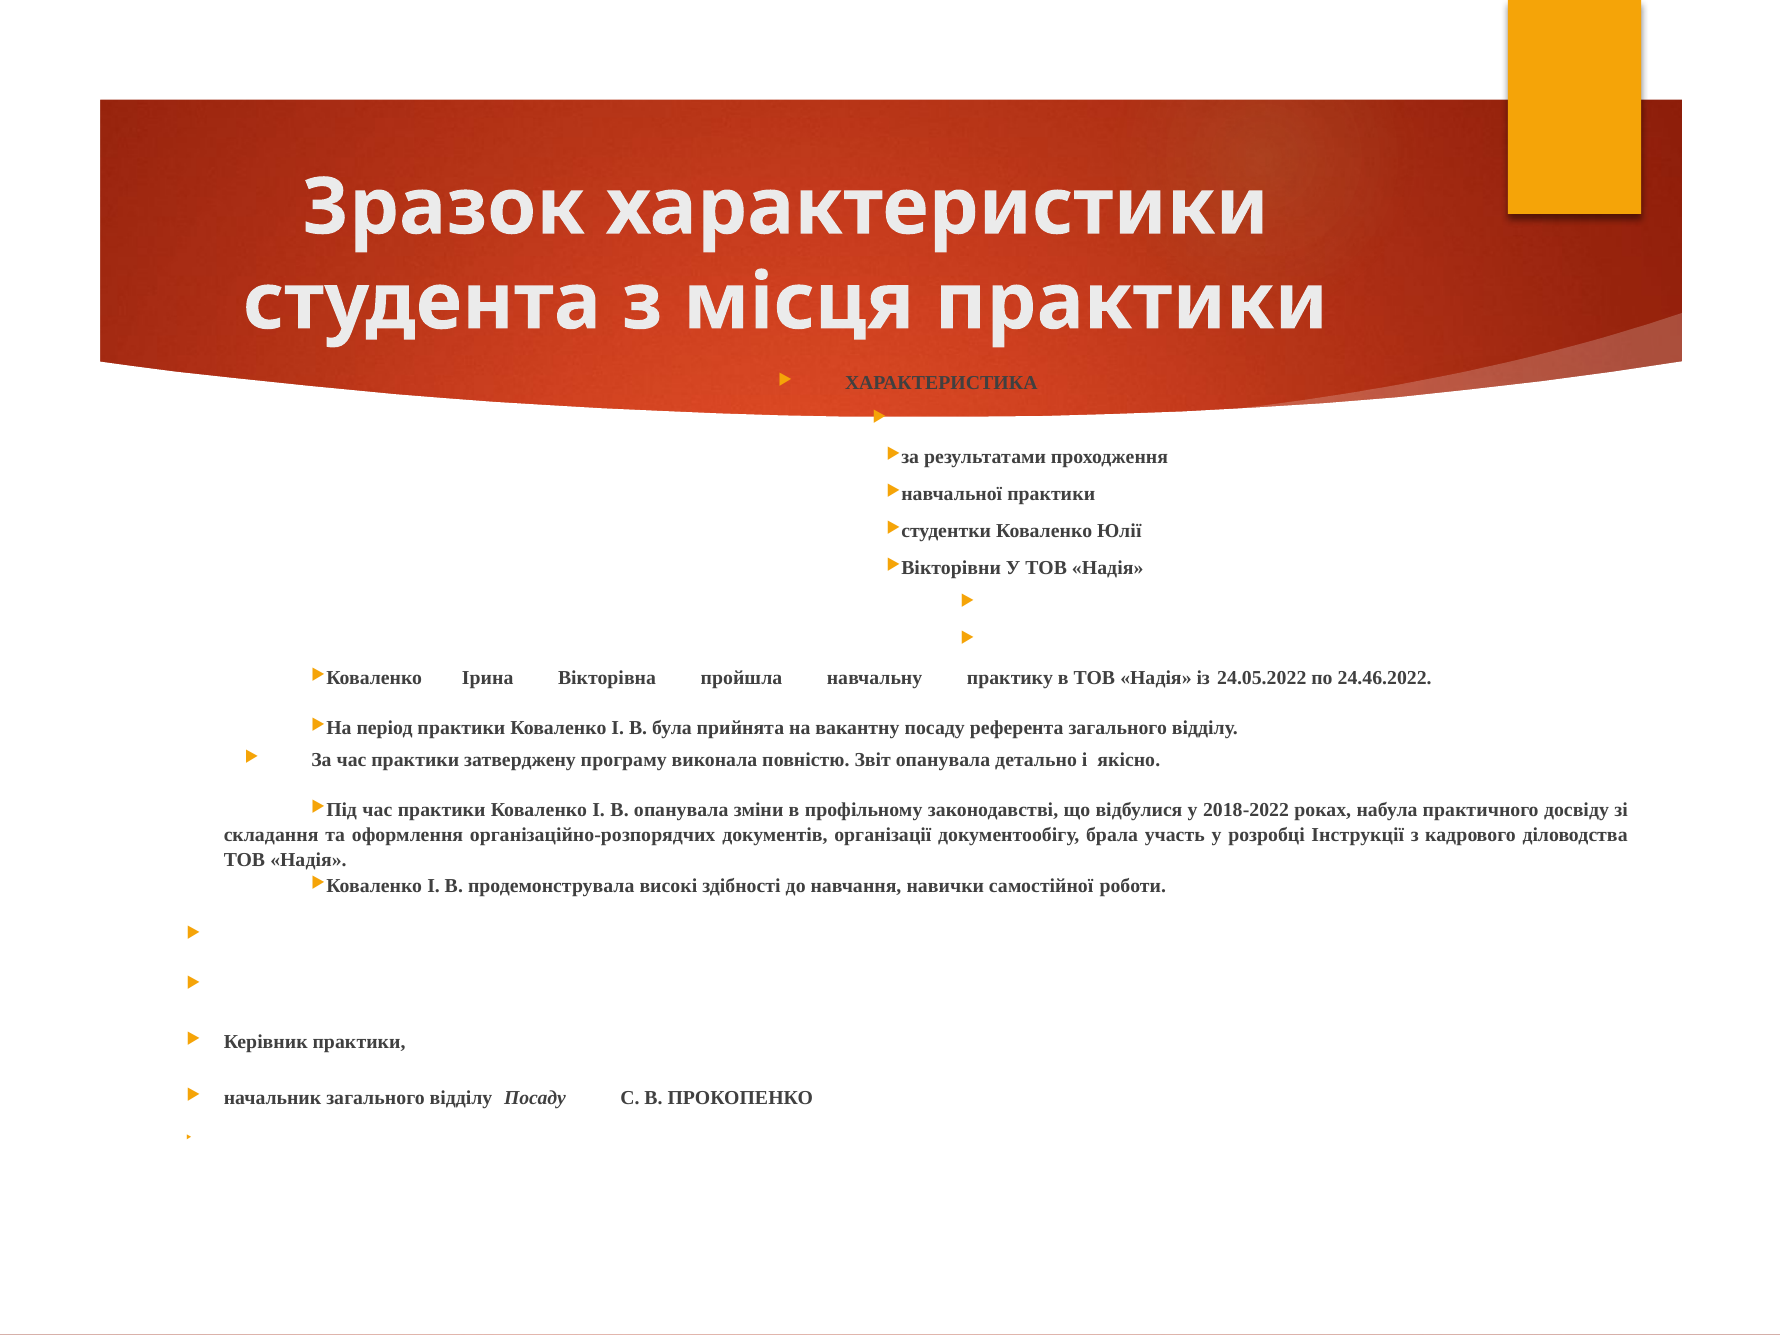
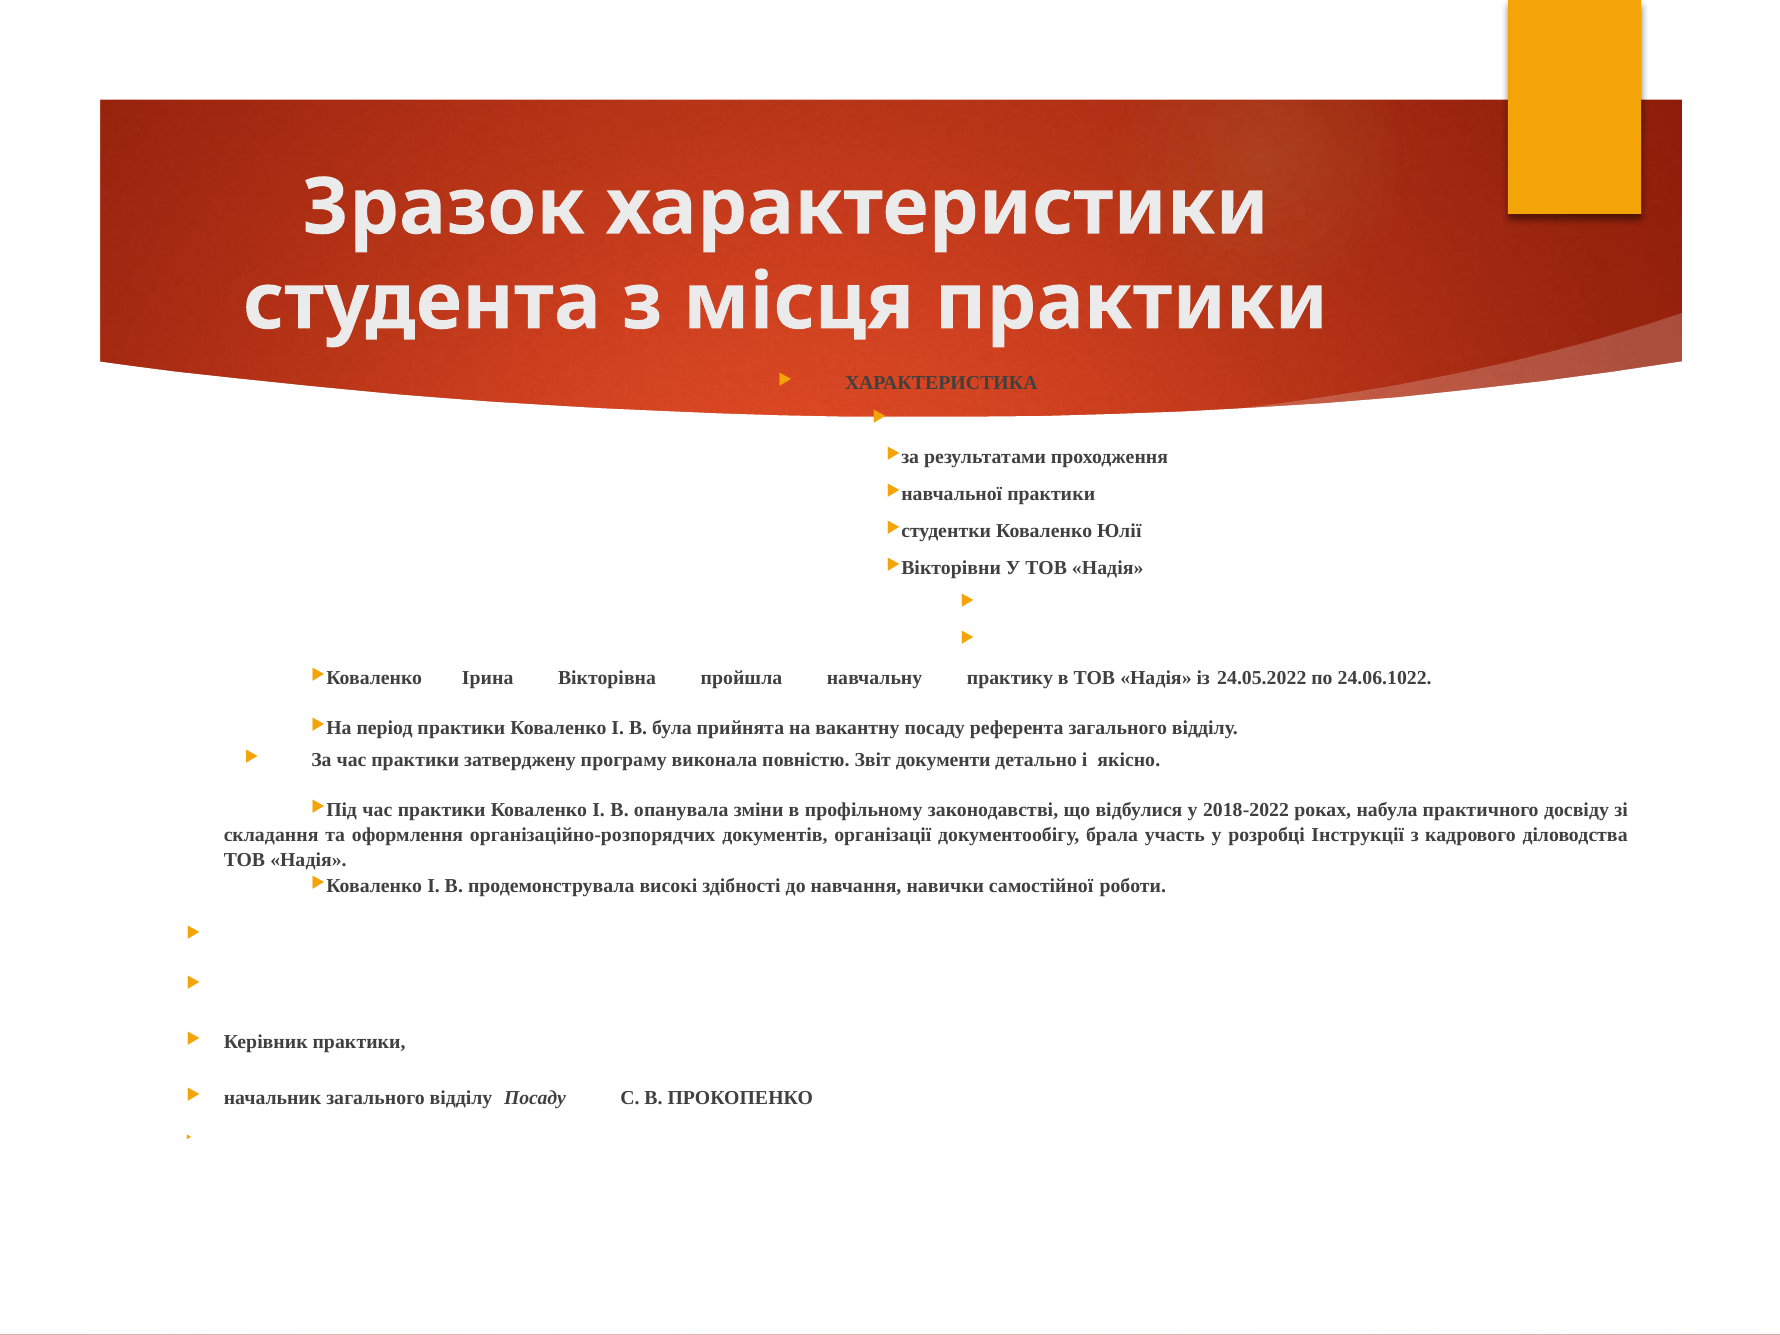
24.46.2022: 24.46.2022 -> 24.06.1022
Звіт опанувала: опанувала -> документи
